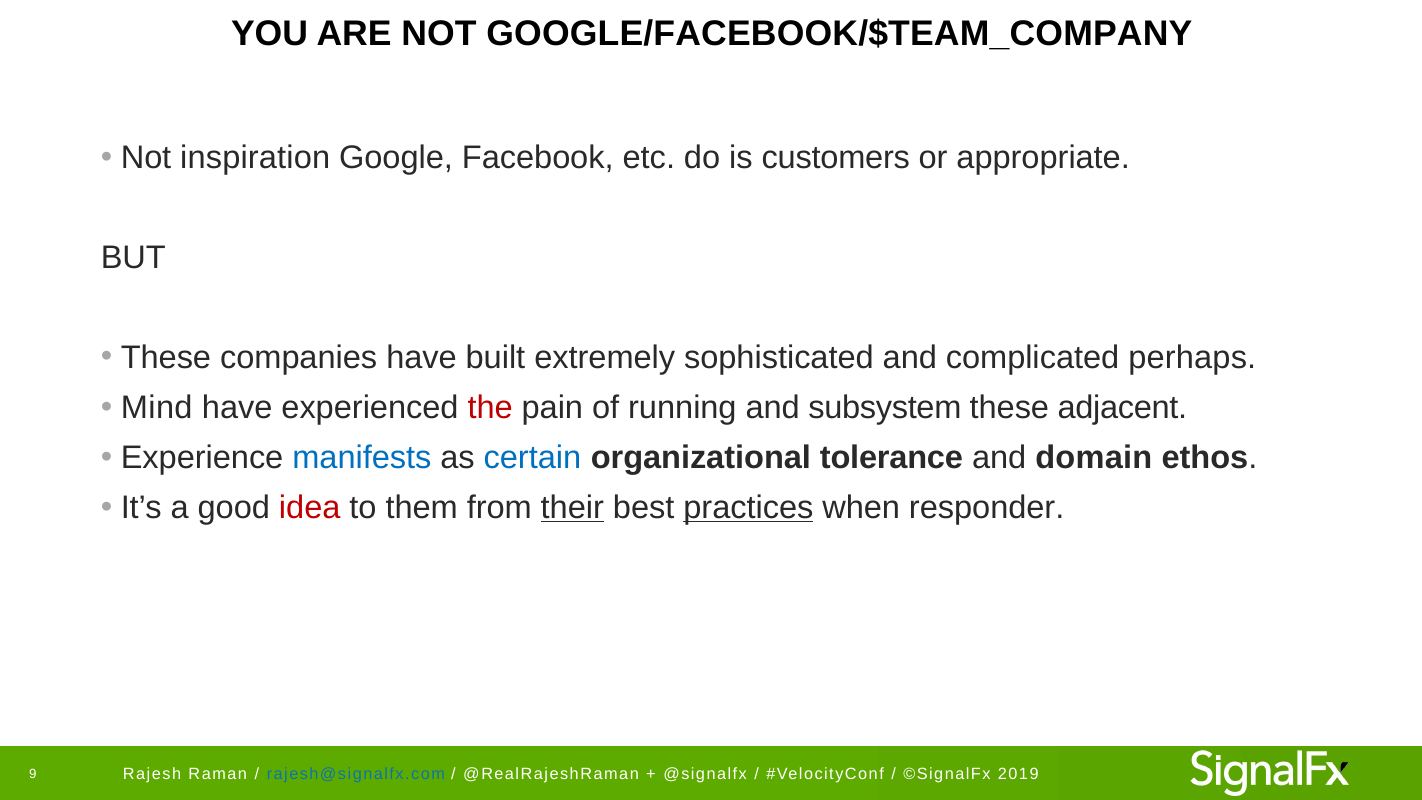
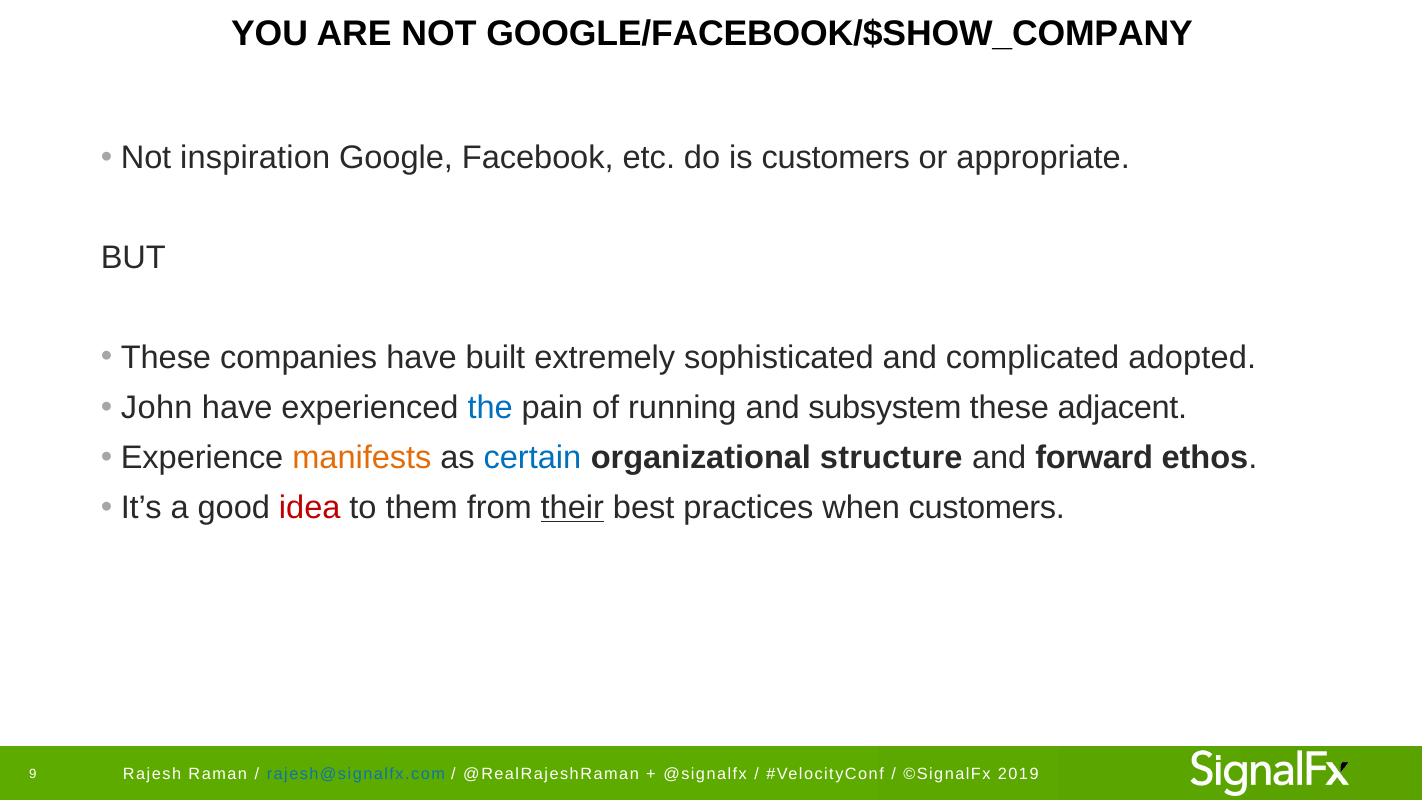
GOOGLE/FACEBOOK/$TEAM_COMPANY: GOOGLE/FACEBOOK/$TEAM_COMPANY -> GOOGLE/FACEBOOK/$SHOW_COMPANY
perhaps: perhaps -> adopted
Mind: Mind -> John
the colour: red -> blue
manifests colour: blue -> orange
tolerance: tolerance -> structure
domain: domain -> forward
practices underline: present -> none
when responder: responder -> customers
